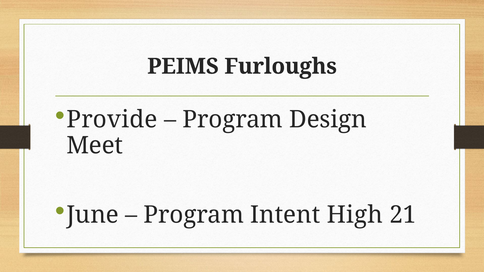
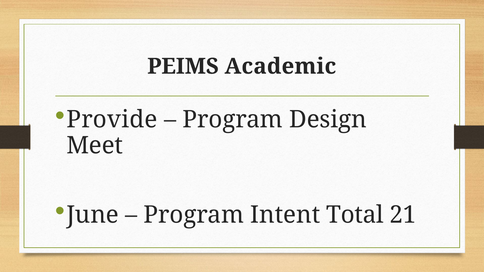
Furloughs: Furloughs -> Academic
High: High -> Total
